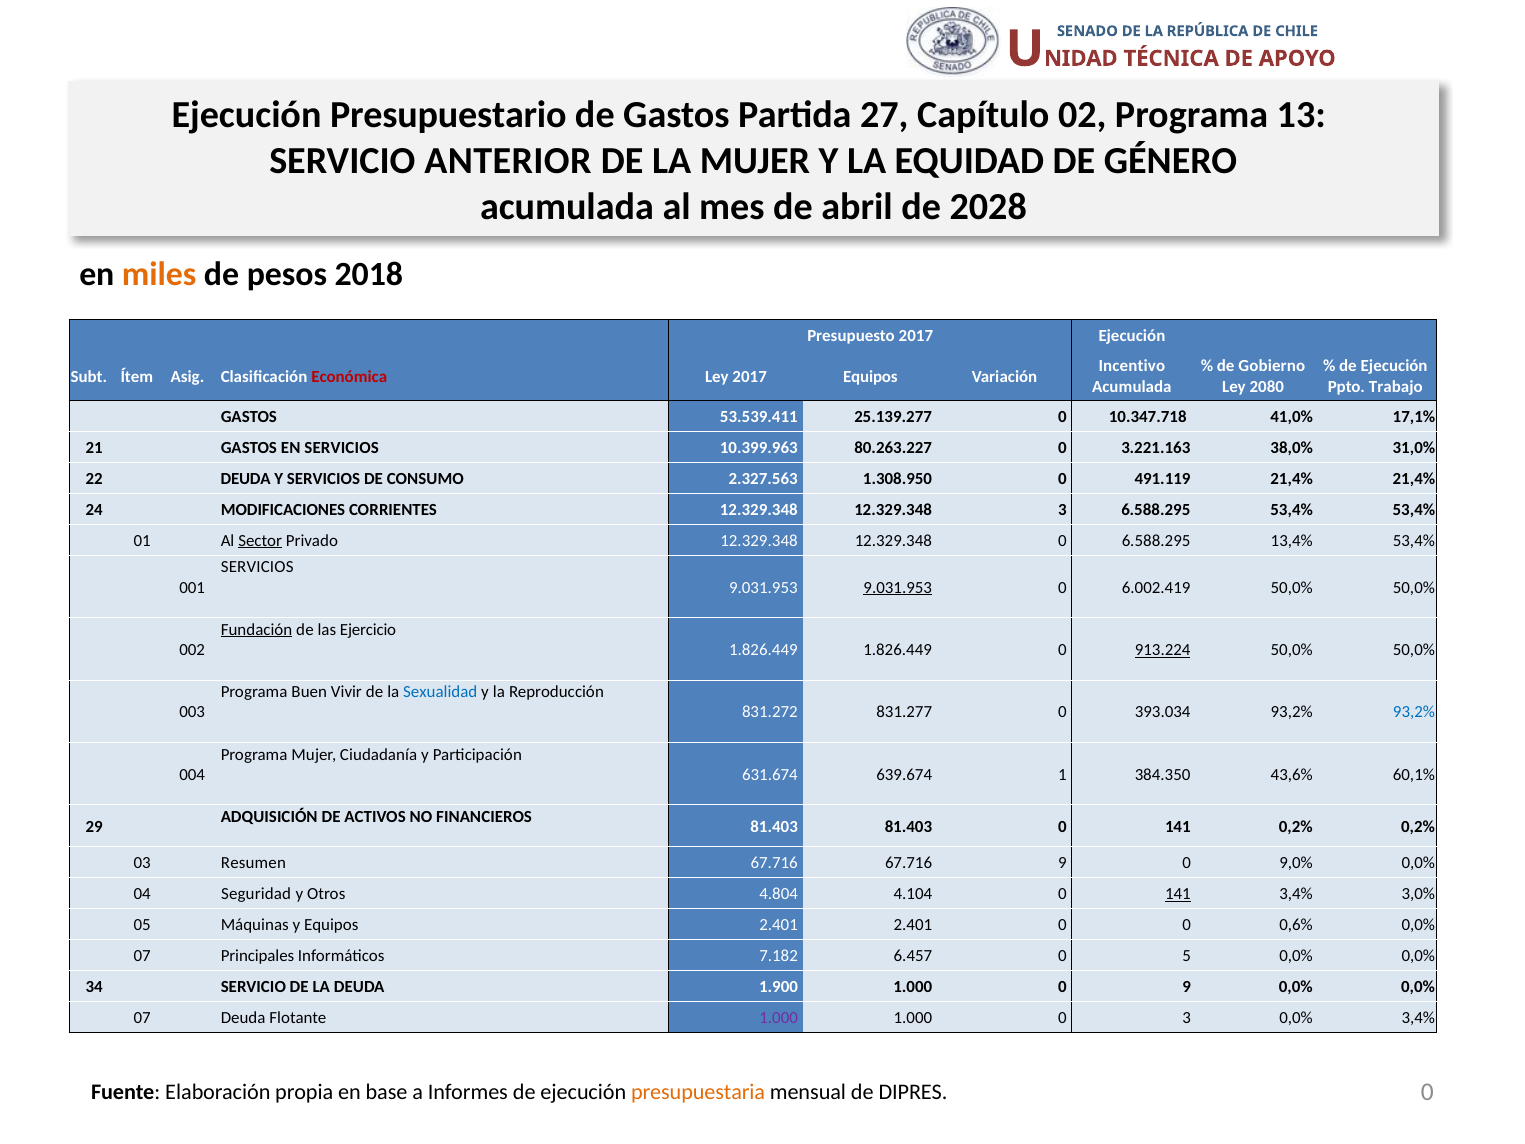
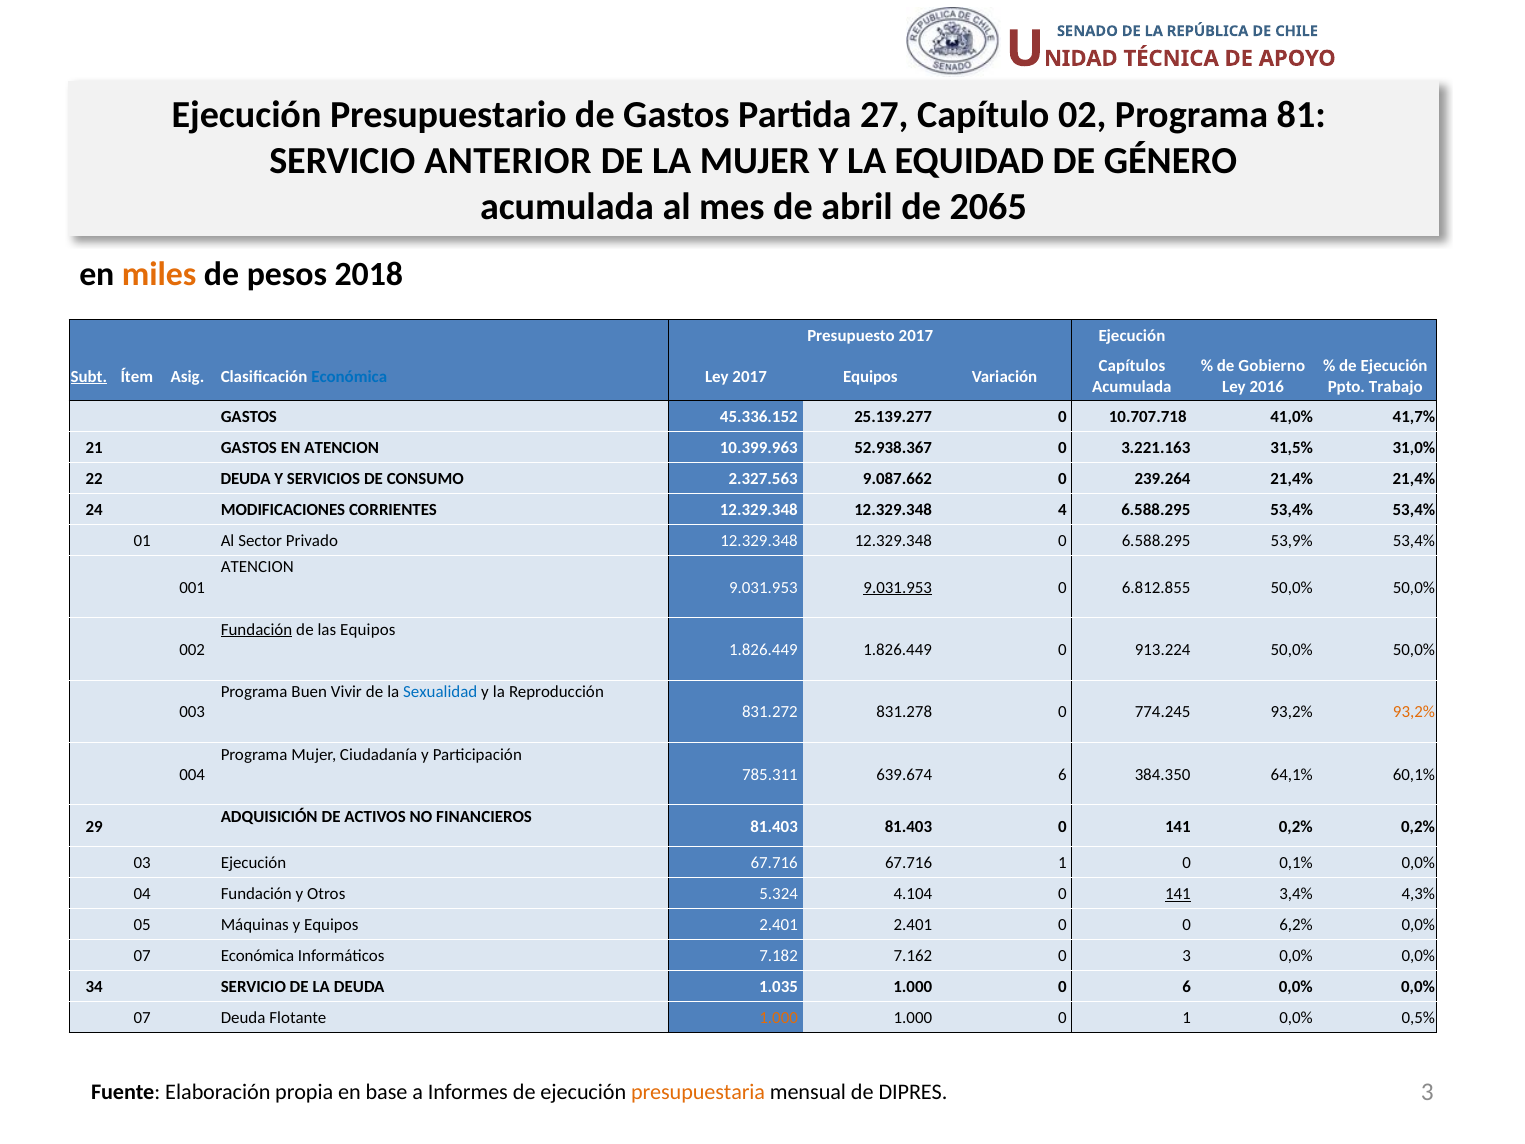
13: 13 -> 81
2028: 2028 -> 2065
Incentivo: Incentivo -> Capítulos
Subt underline: none -> present
Económica at (349, 376) colour: red -> blue
2080: 2080 -> 2016
53.539.411: 53.539.411 -> 45.336.152
10.347.718: 10.347.718 -> 10.707.718
17,1%: 17,1% -> 41,7%
EN SERVICIOS: SERVICIOS -> ATENCION
80.263.227: 80.263.227 -> 52.938.367
38,0%: 38,0% -> 31,5%
1.308.950: 1.308.950 -> 9.087.662
491.119: 491.119 -> 239.264
12.329.348 3: 3 -> 4
Sector underline: present -> none
13,4%: 13,4% -> 53,9%
SERVICIOS at (257, 567): SERVICIOS -> ATENCION
6.002.419: 6.002.419 -> 6.812.855
las Ejercicio: Ejercicio -> Equipos
913.224 underline: present -> none
831.277: 831.277 -> 831.278
393.034: 393.034 -> 774.245
93,2% at (1414, 712) colour: blue -> orange
631.674: 631.674 -> 785.311
639.674 1: 1 -> 6
43,6%: 43,6% -> 64,1%
03 Resumen: Resumen -> Ejecución
67.716 9: 9 -> 1
9,0%: 9,0% -> 0,1%
04 Seguridad: Seguridad -> Fundación
4.804: 4.804 -> 5.324
3,0%: 3,0% -> 4,3%
0,6%: 0,6% -> 6,2%
07 Principales: Principales -> Económica
6.457: 6.457 -> 7.162
0 5: 5 -> 3
1.900: 1.900 -> 1.035
0 9: 9 -> 6
1.000 at (779, 1018) colour: purple -> orange
0 3: 3 -> 1
0,0% 3,4%: 3,4% -> 0,5%
0 at (1427, 1092): 0 -> 3
